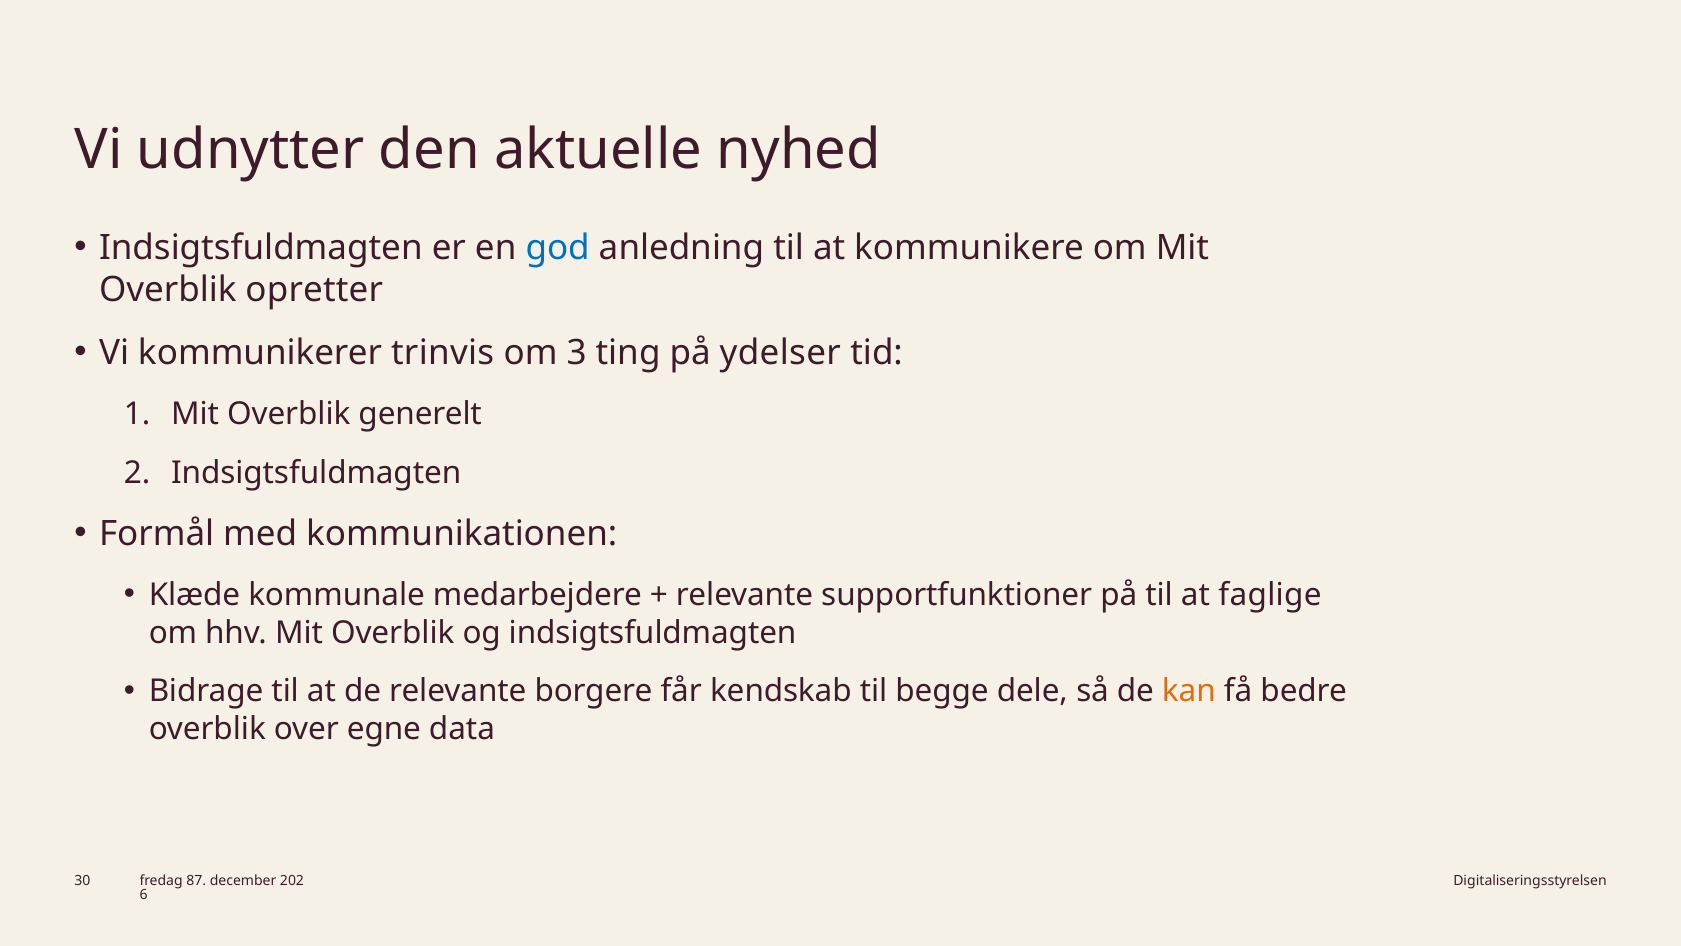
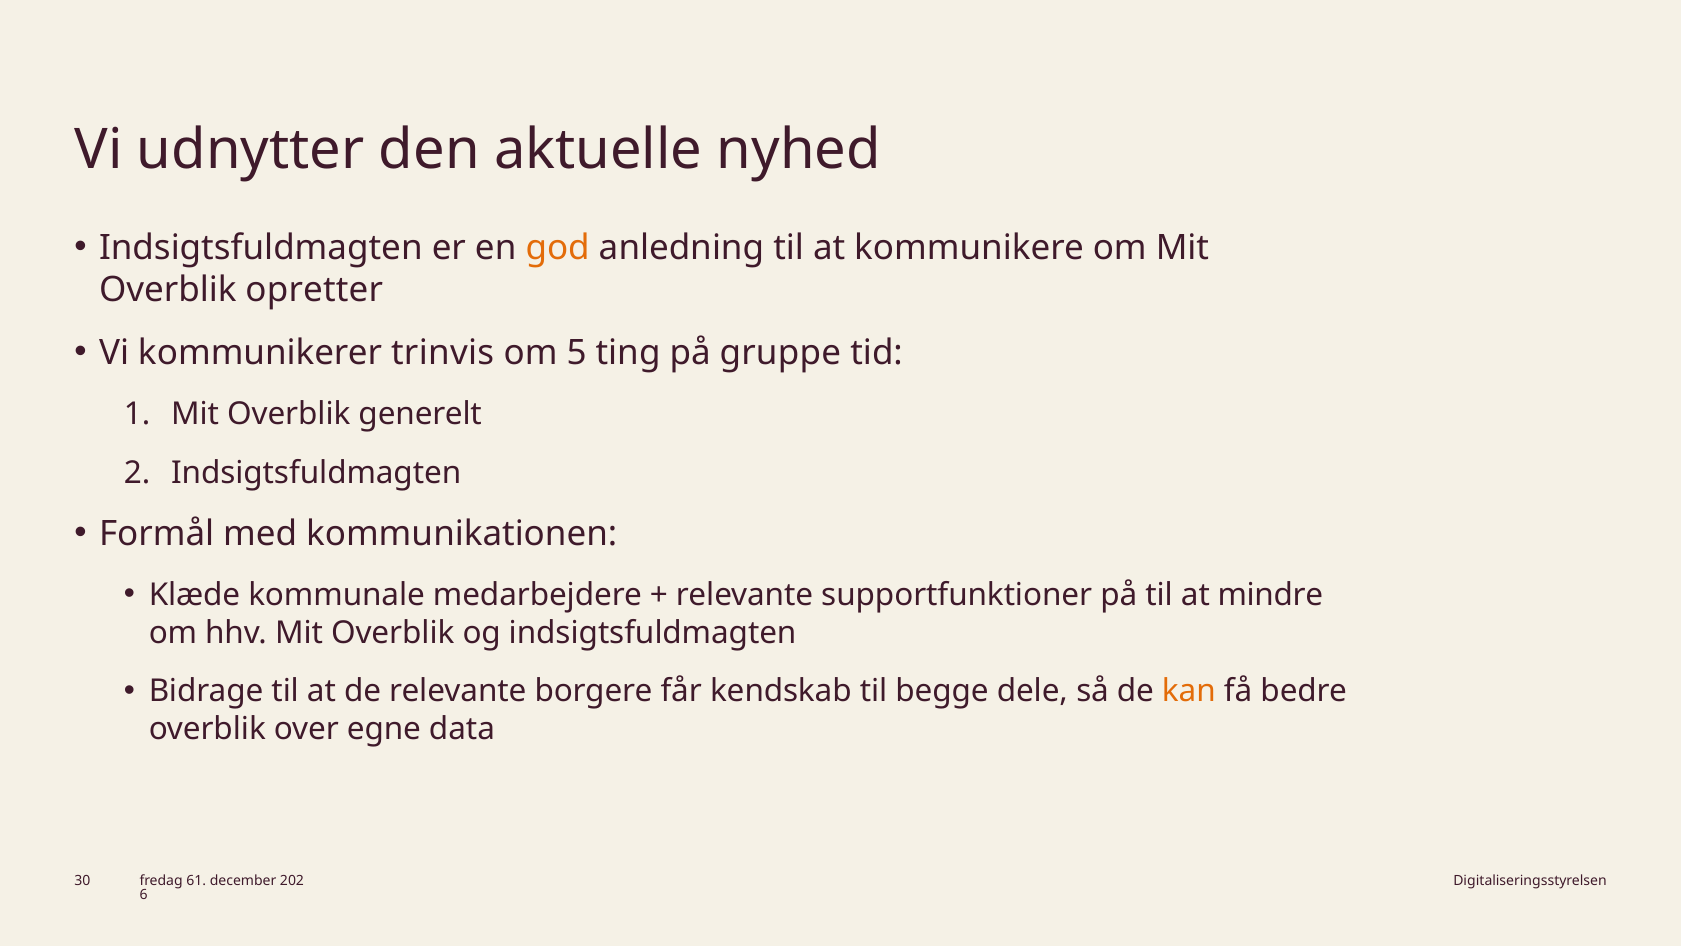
god colour: blue -> orange
3: 3 -> 5
ydelser: ydelser -> gruppe
faglige: faglige -> mindre
87: 87 -> 61
